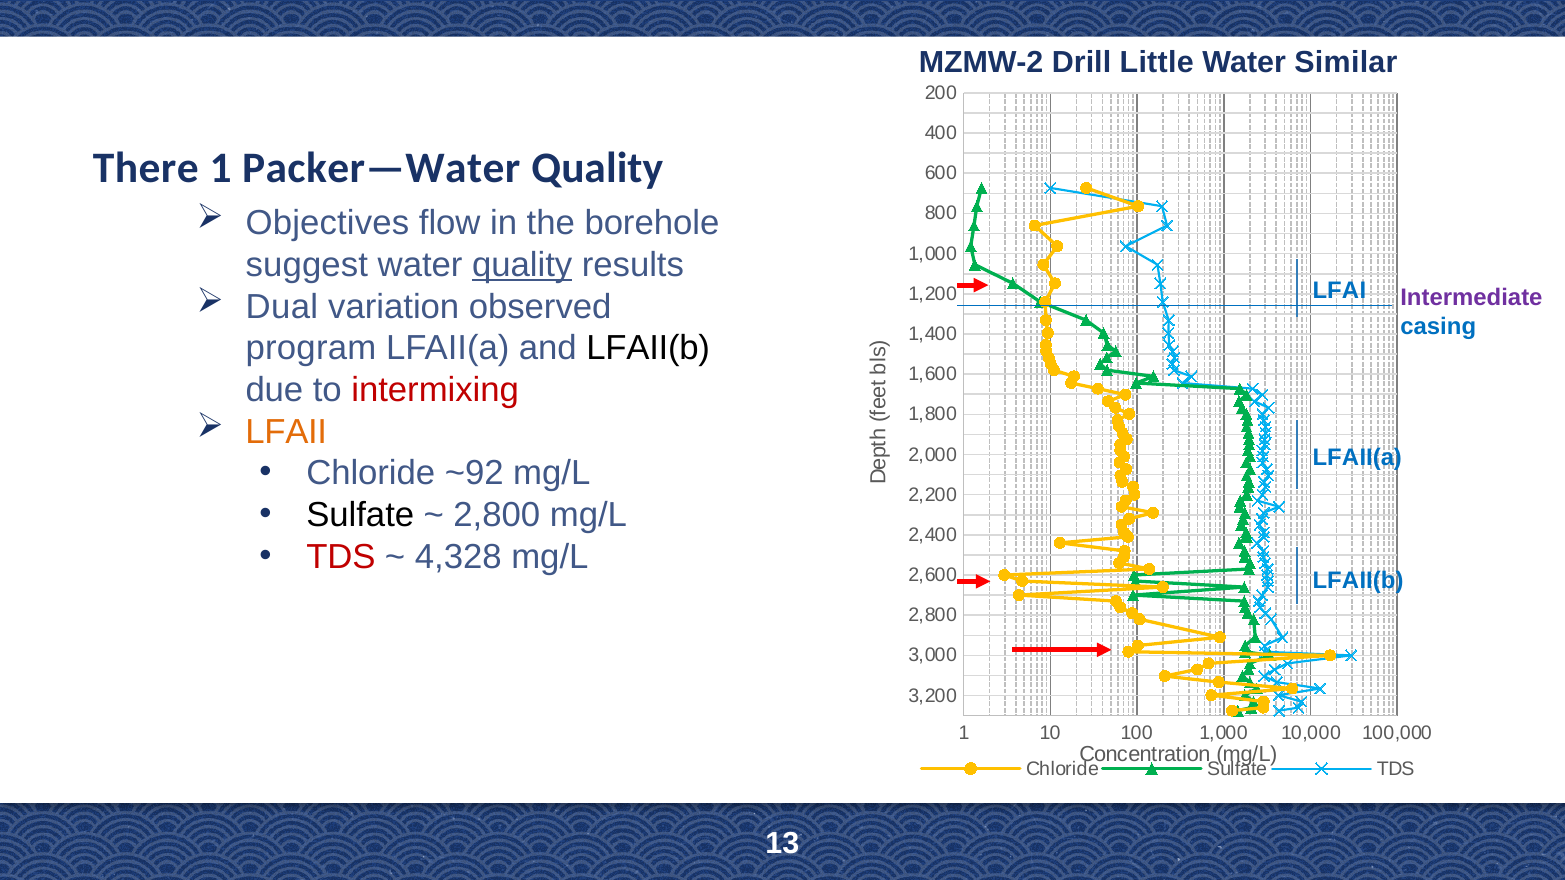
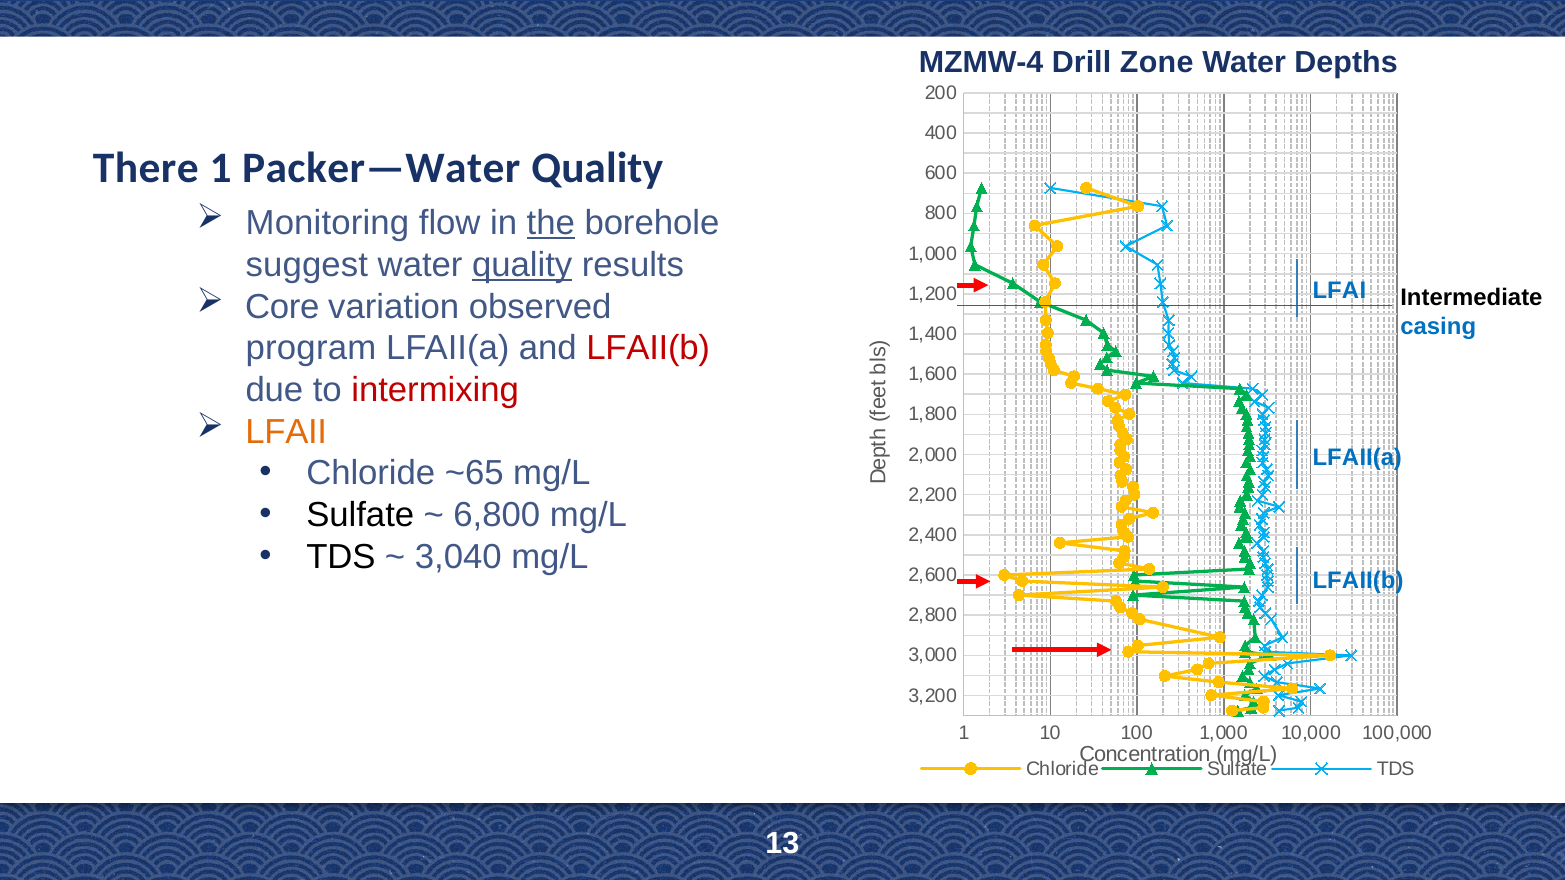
MZMW-2: MZMW-2 -> MZMW-4
Little: Little -> Zone
Similar: Similar -> Depths
Objectives: Objectives -> Monitoring
the underline: none -> present
Intermediate colour: purple -> black
Dual: Dual -> Core
LFAII(b at (648, 348) colour: black -> red
~92: ~92 -> ~65
2,800 at (497, 515): 2,800 -> 6,800
TDS at (341, 557) colour: red -> black
4,328: 4,328 -> 3,040
